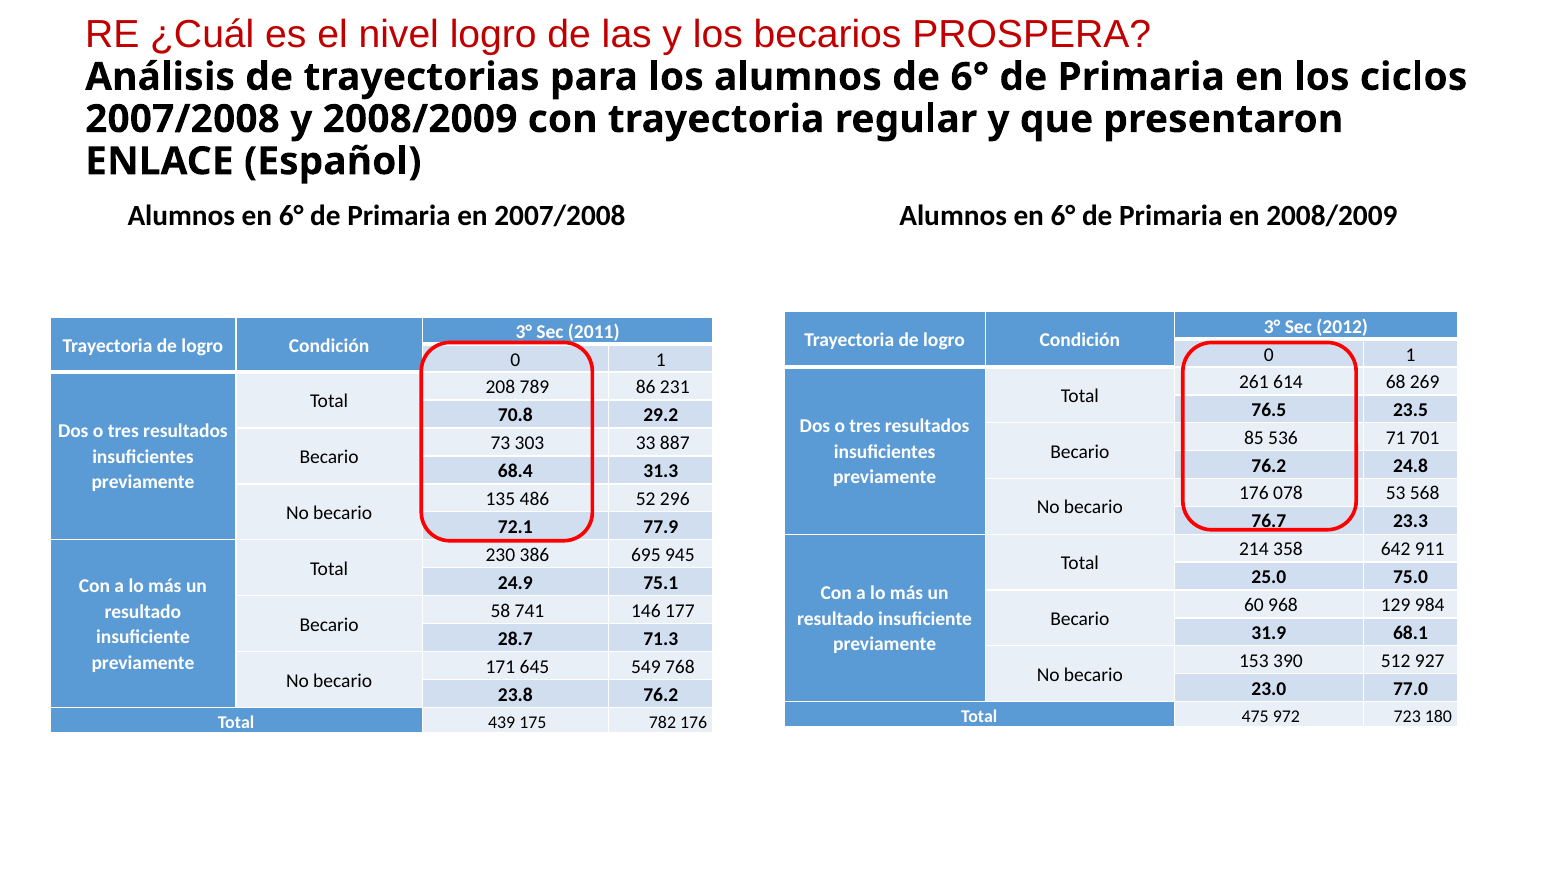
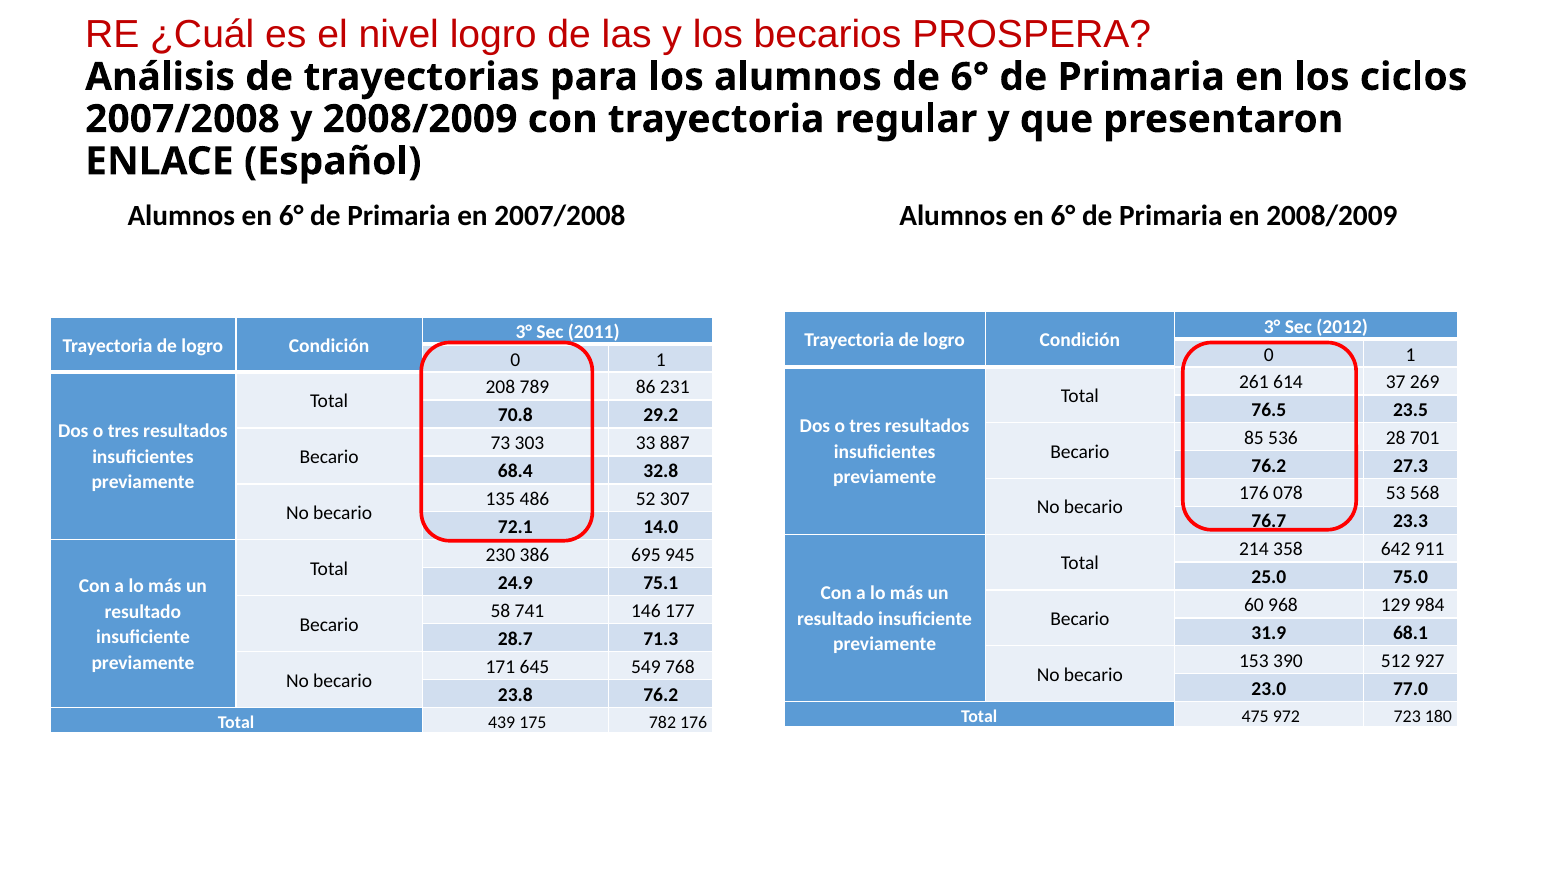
68: 68 -> 37
71: 71 -> 28
24.8: 24.8 -> 27.3
31.3: 31.3 -> 32.8
296: 296 -> 307
77.9: 77.9 -> 14.0
